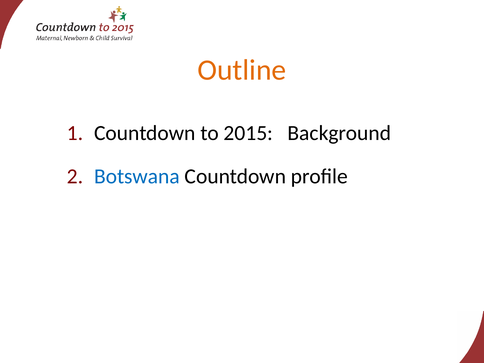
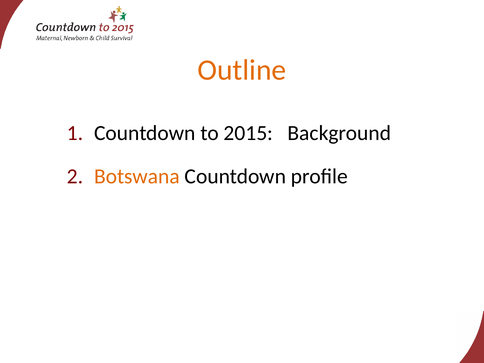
Botswana colour: blue -> orange
